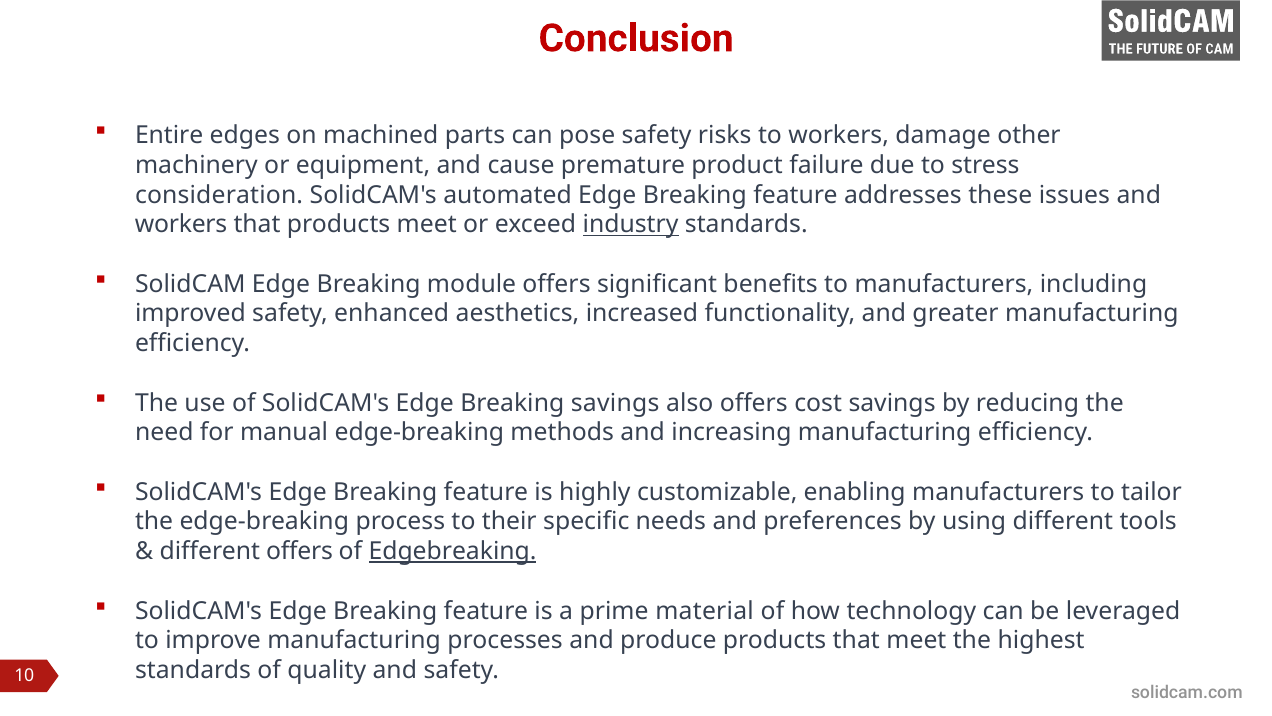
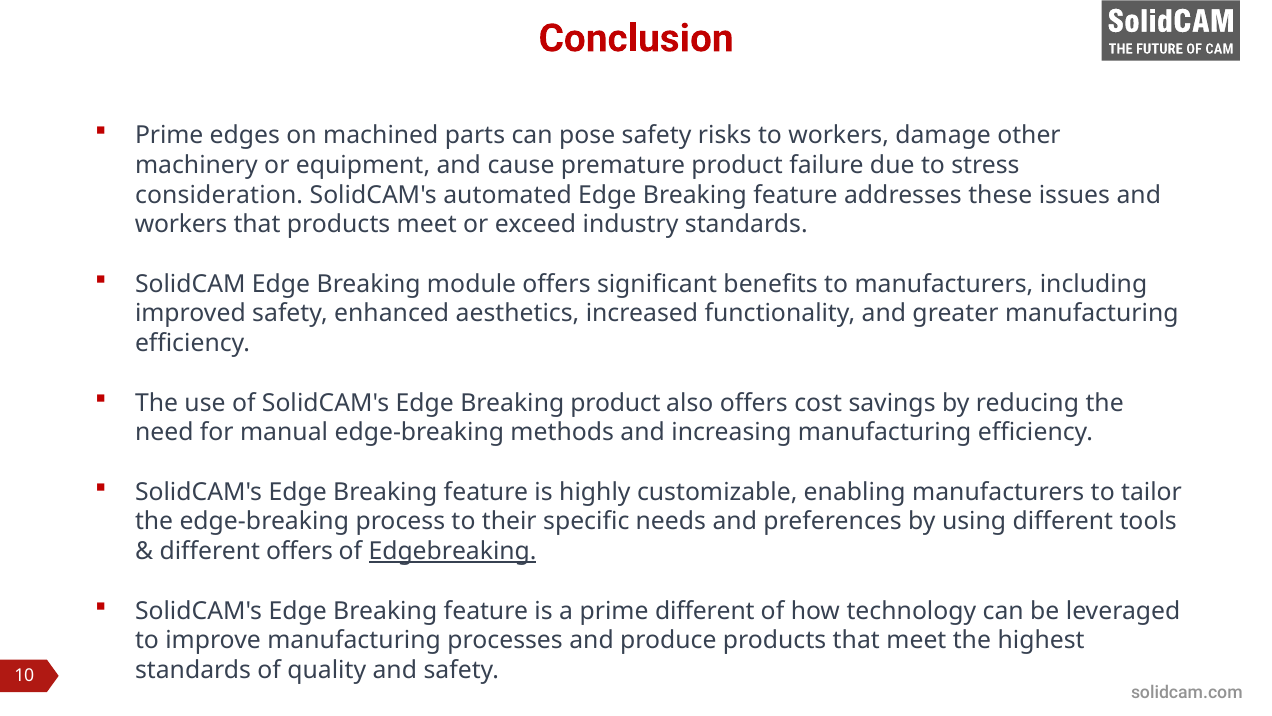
Entire at (169, 135): Entire -> Prime
industry underline: present -> none
Breaking savings: savings -> product
prime material: material -> different
